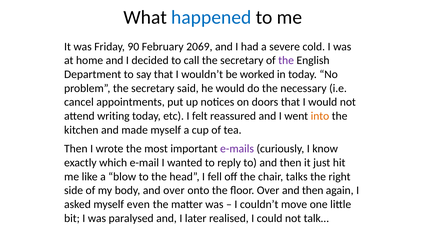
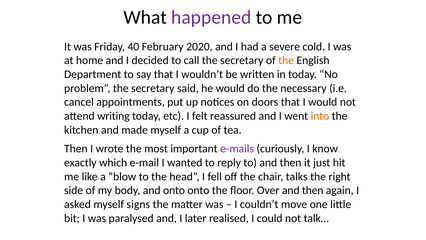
happened colour: blue -> purple
90: 90 -> 40
2069: 2069 -> 2020
the at (286, 60) colour: purple -> orange
worked: worked -> written
and over: over -> onto
even: even -> signs
